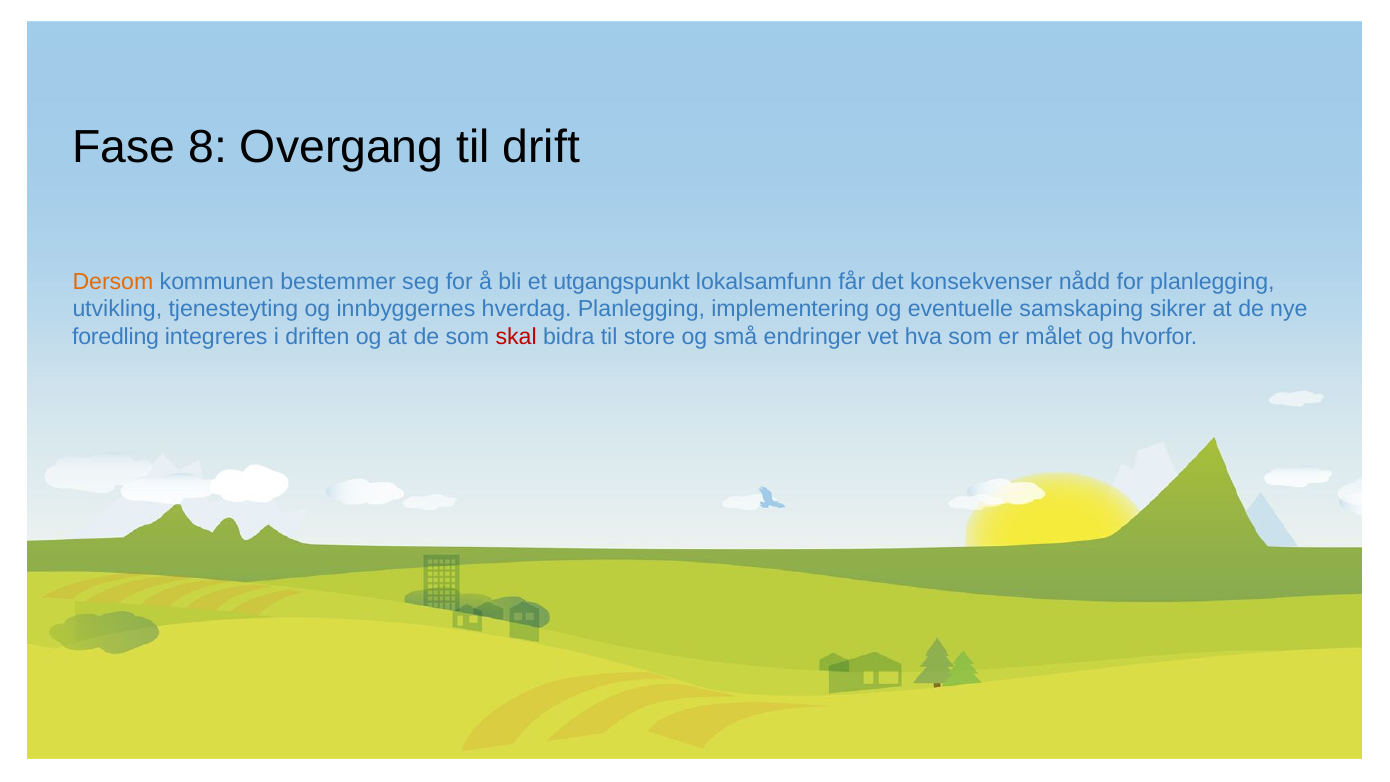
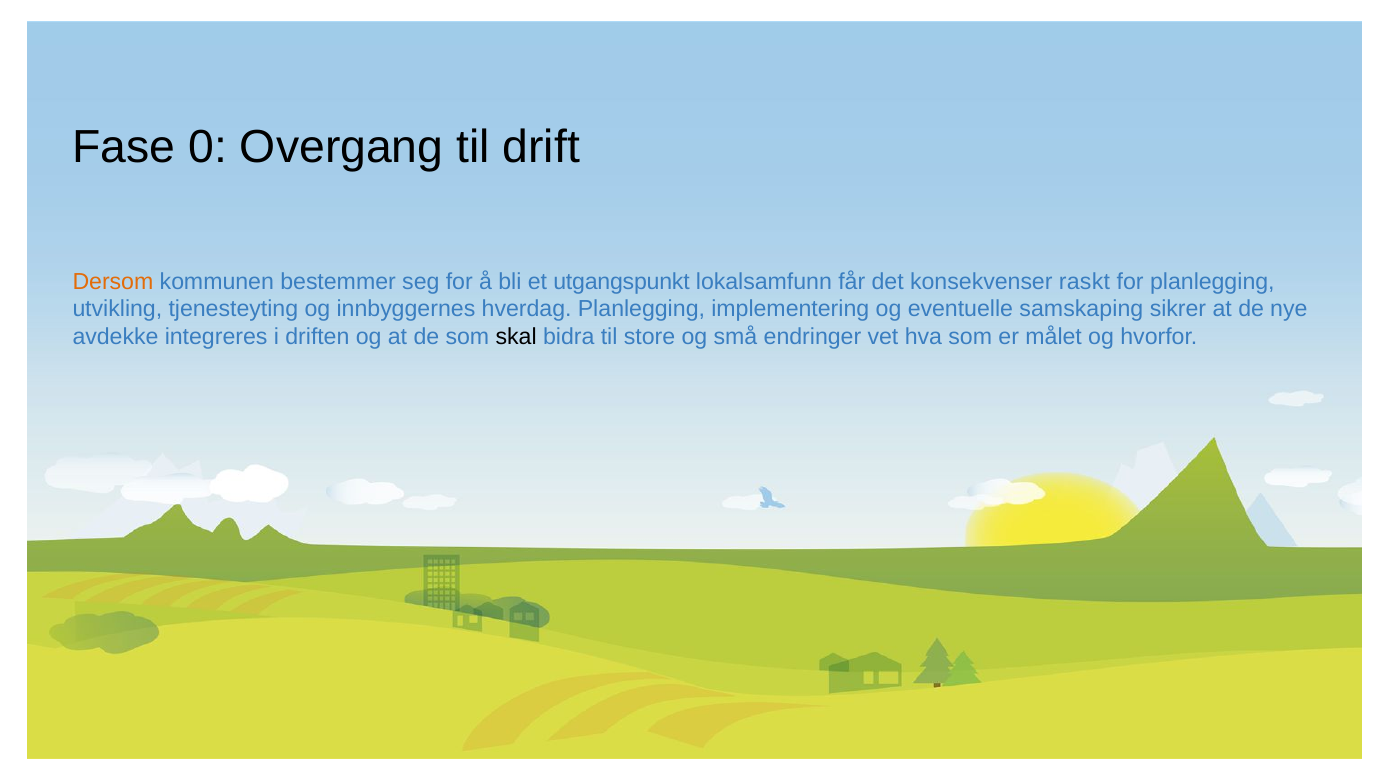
8: 8 -> 0
nådd: nådd -> raskt
foredling: foredling -> avdekke
skal colour: red -> black
